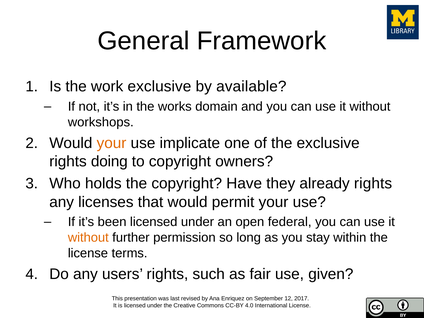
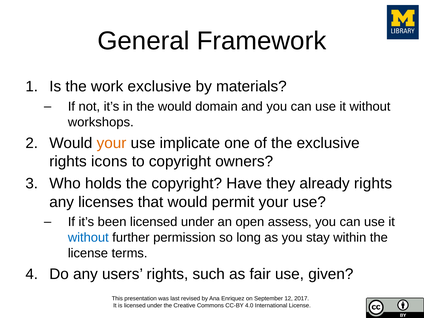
available: available -> materials
the works: works -> would
doing: doing -> icons
federal: federal -> assess
without at (88, 238) colour: orange -> blue
